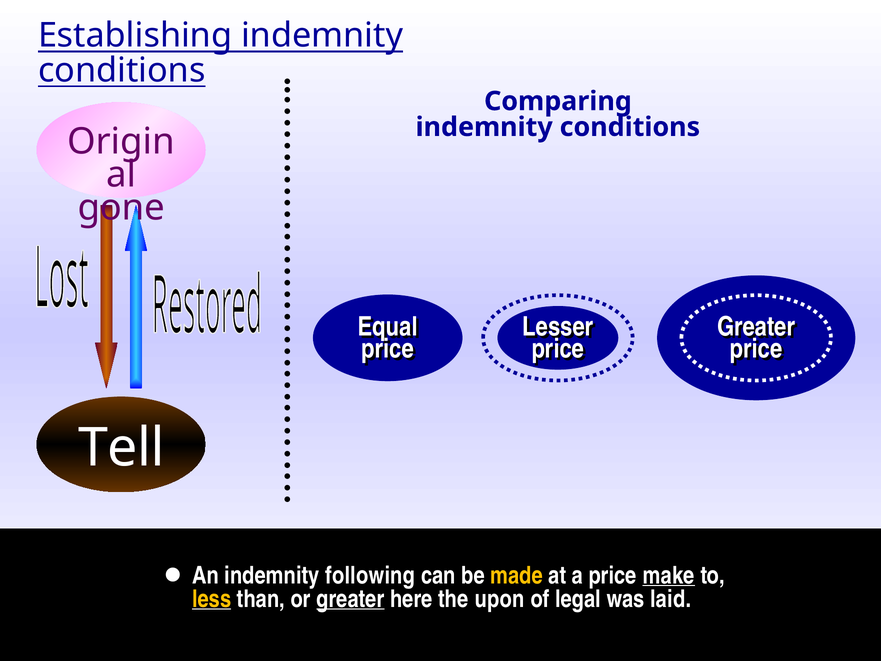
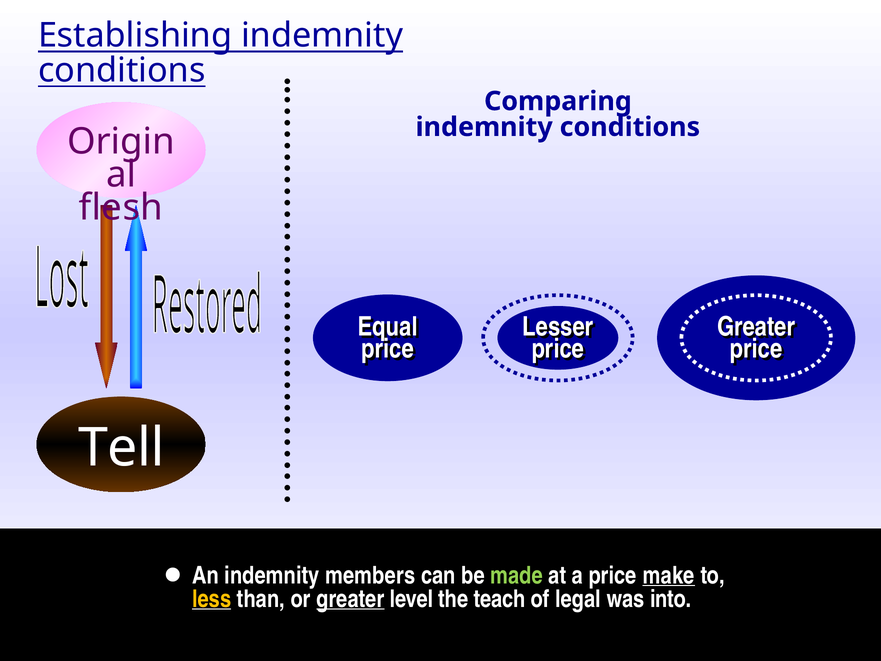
gone: gone -> flesh
following: following -> members
made colour: yellow -> light green
here: here -> level
upon: upon -> teach
laid: laid -> into
